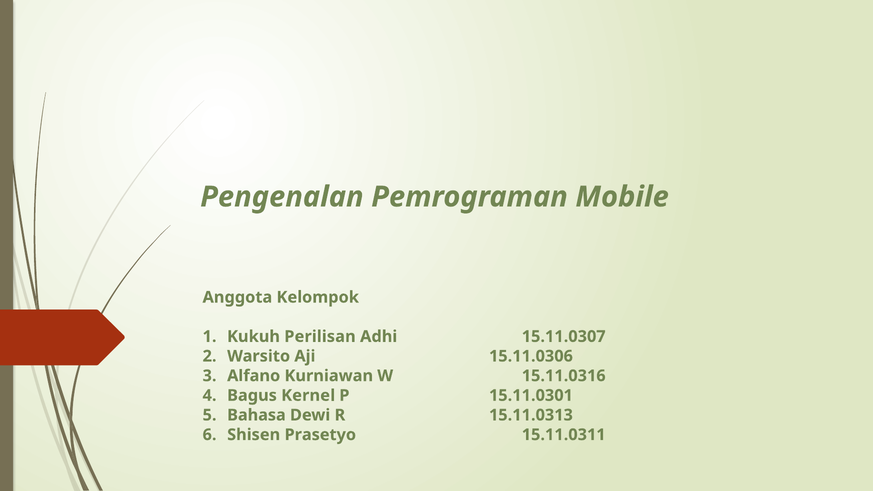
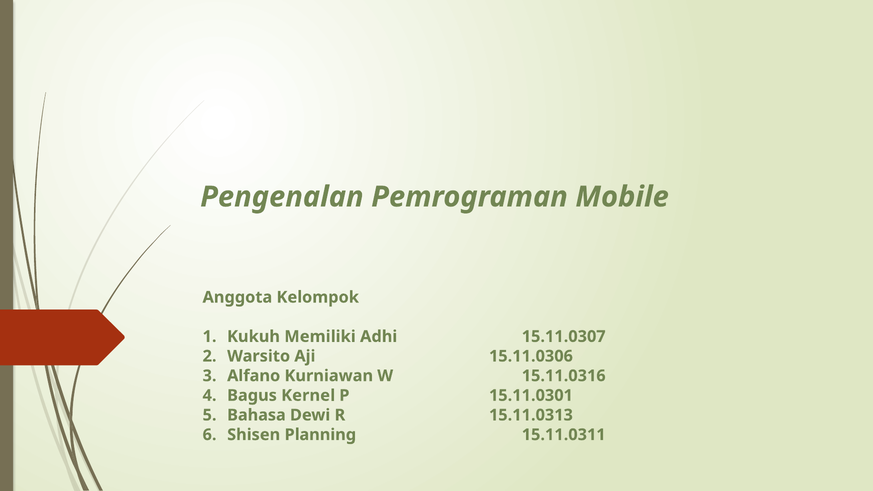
Perilisan: Perilisan -> Memiliki
Prasetyo: Prasetyo -> Planning
